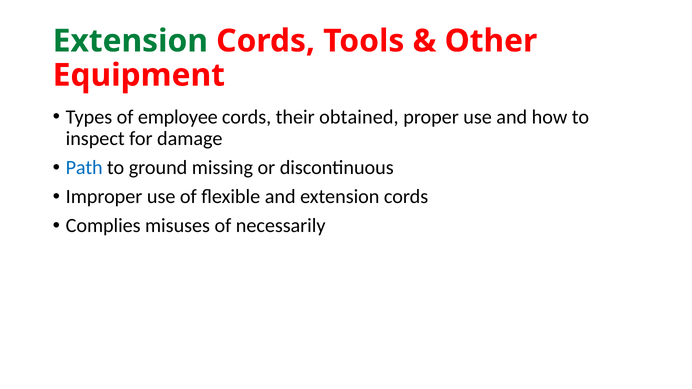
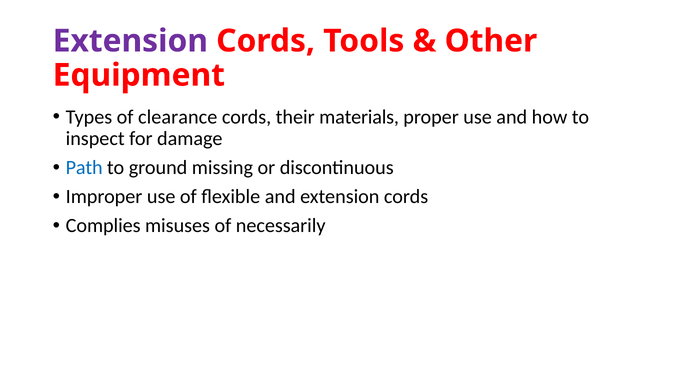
Extension at (130, 41) colour: green -> purple
employee: employee -> clearance
obtained: obtained -> materials
